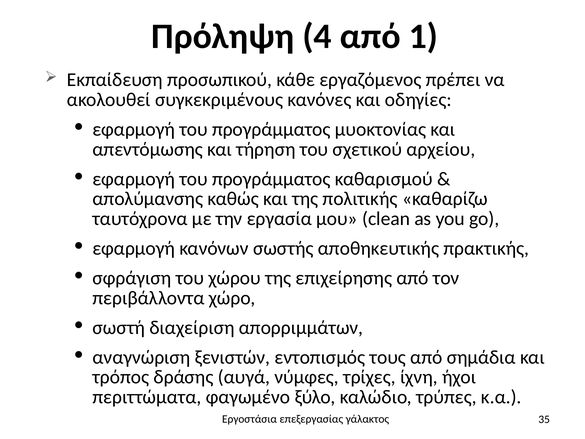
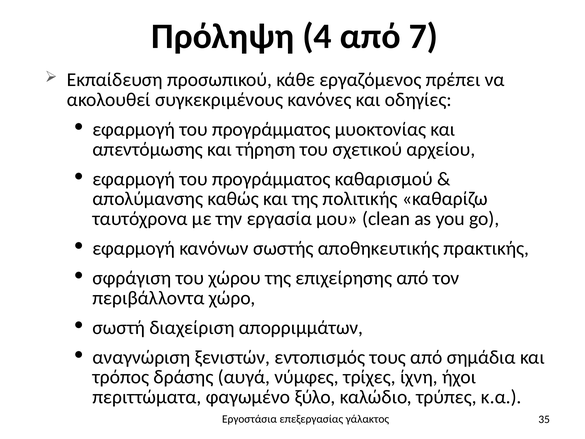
1: 1 -> 7
